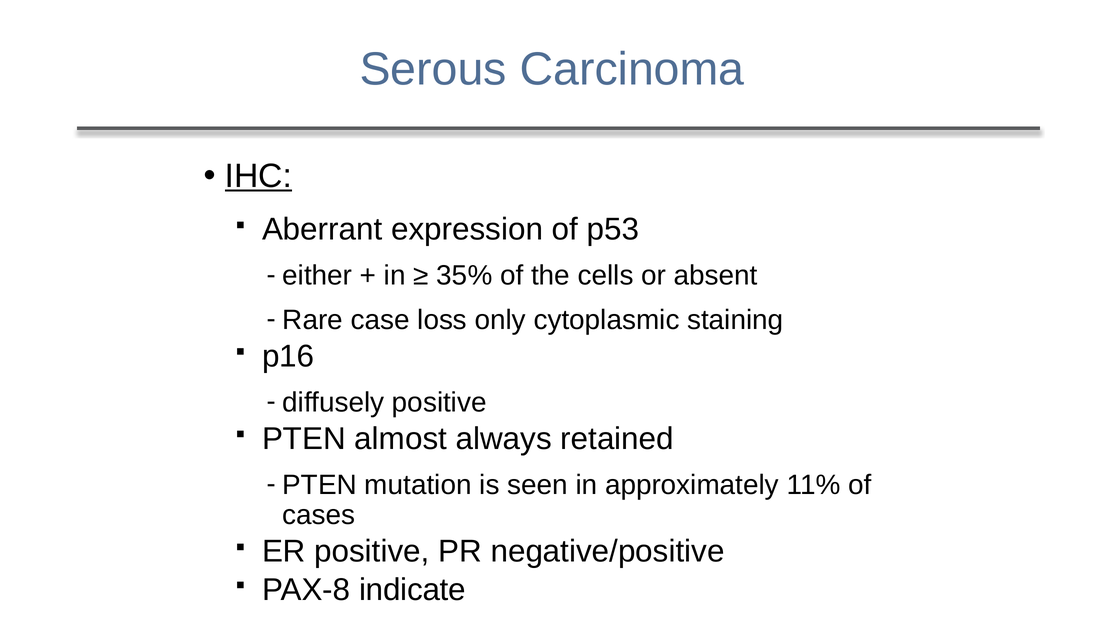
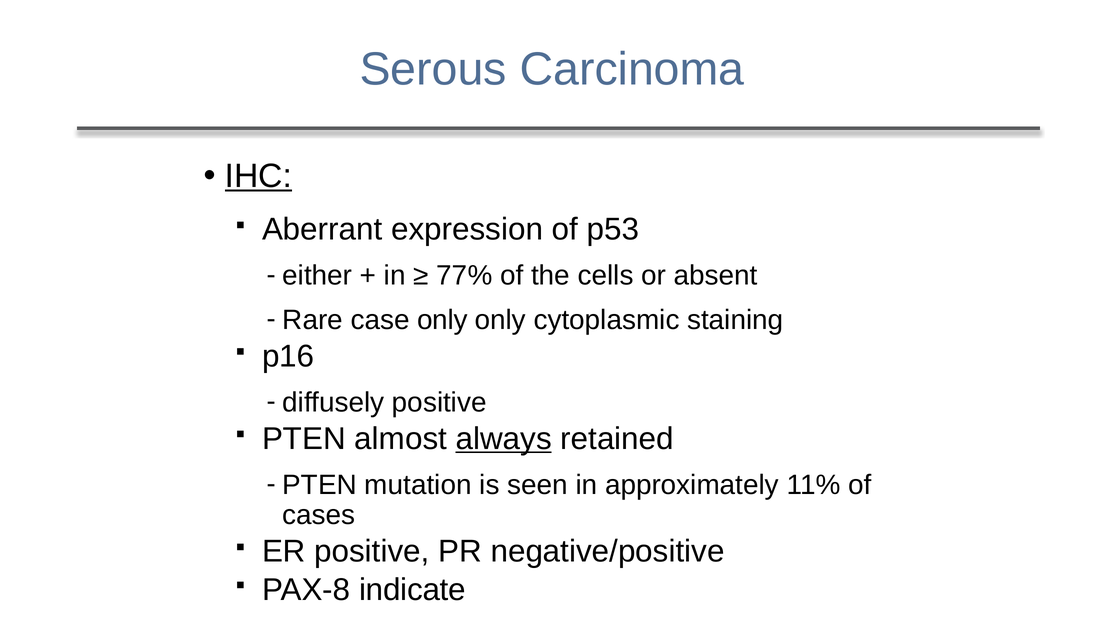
35%: 35% -> 77%
case loss: loss -> only
always underline: none -> present
